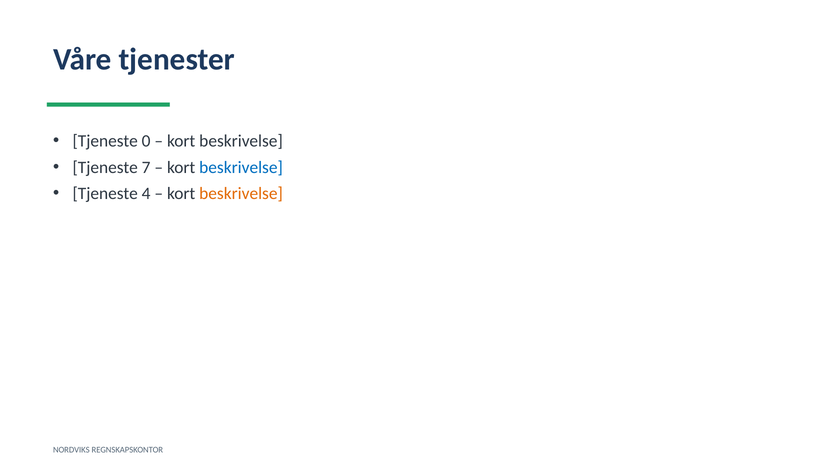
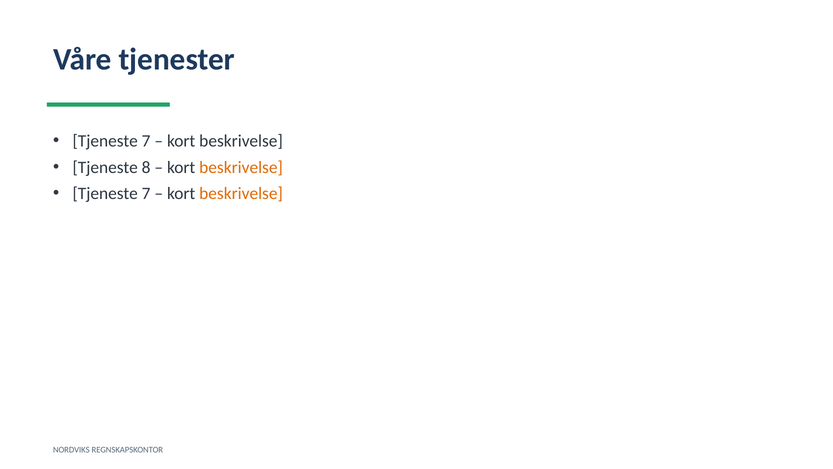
0 at (146, 141): 0 -> 7
7: 7 -> 8
beskrivelse at (241, 167) colour: blue -> orange
4 at (146, 193): 4 -> 7
